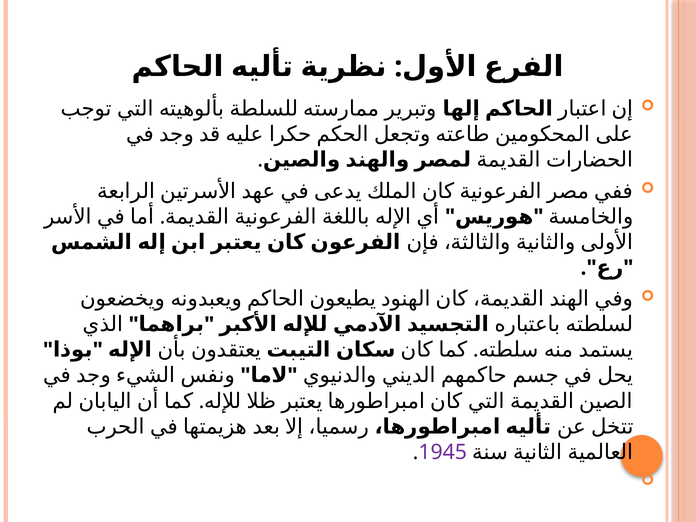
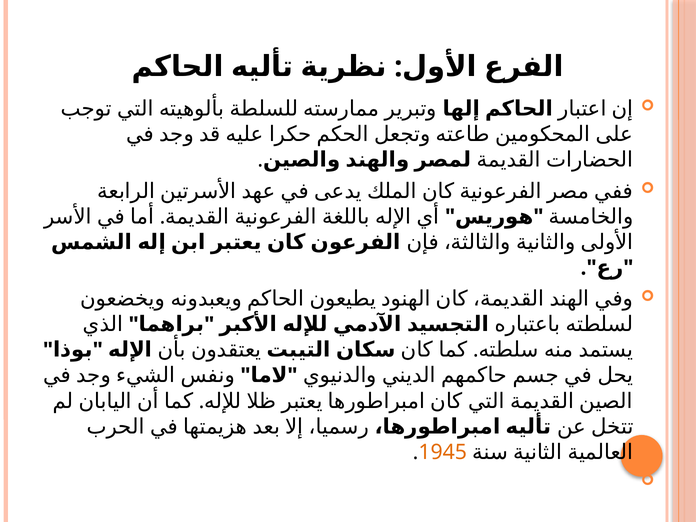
1945 colour: purple -> orange
